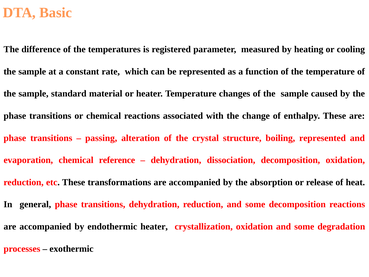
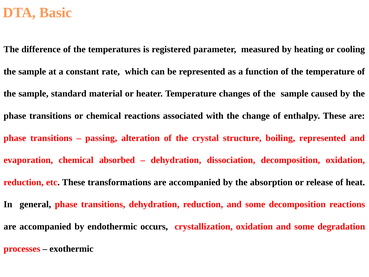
reference: reference -> absorbed
endothermic heater: heater -> occurs
